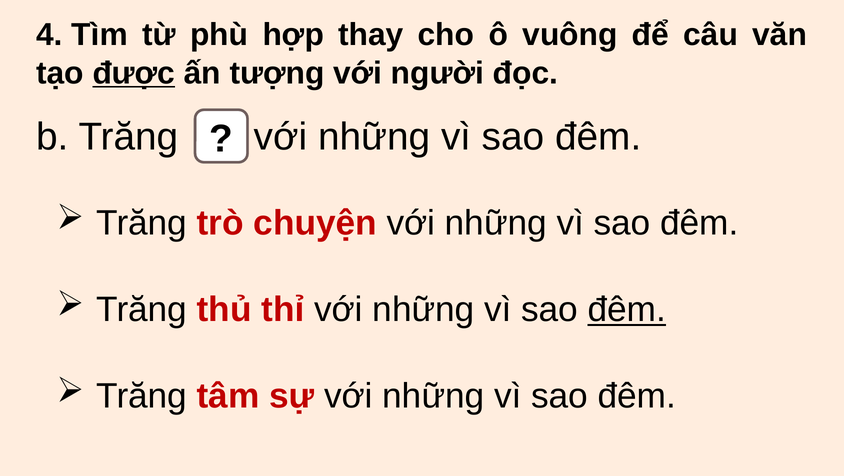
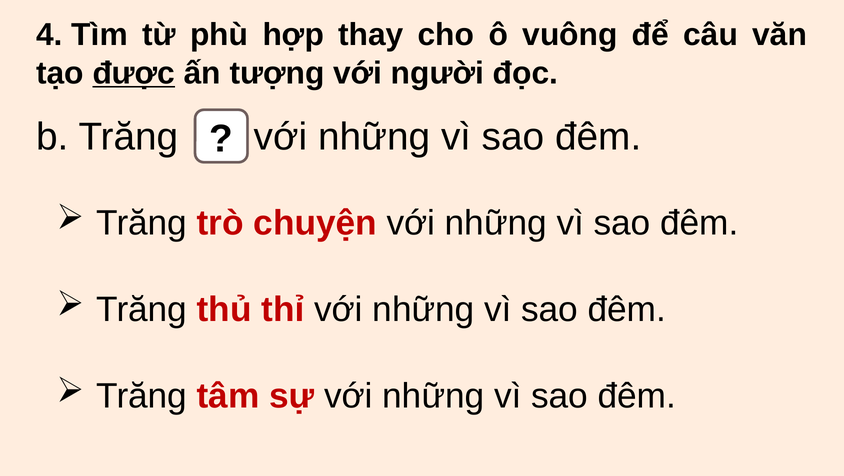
đêm at (627, 310) underline: present -> none
